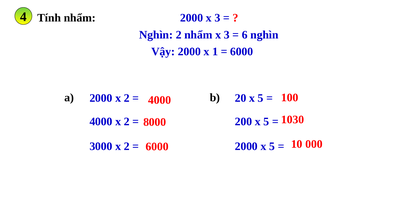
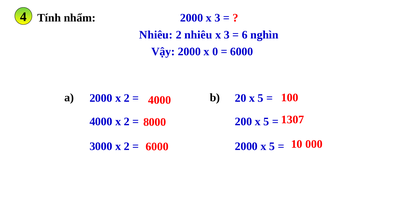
Nghìn at (156, 35): Nghìn -> Nhiêu
2 nhẩm: nhẩm -> nhiêu
1: 1 -> 0
1030: 1030 -> 1307
